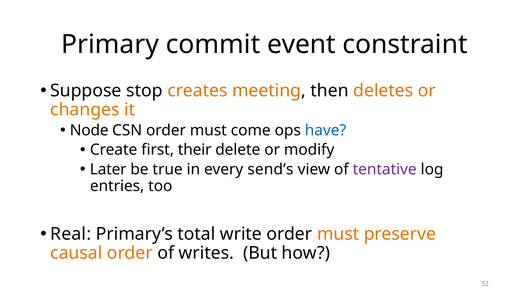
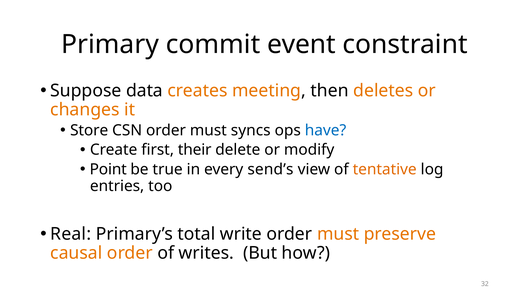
stop: stop -> data
Node: Node -> Store
come: come -> syncs
Later: Later -> Point
tentative colour: purple -> orange
